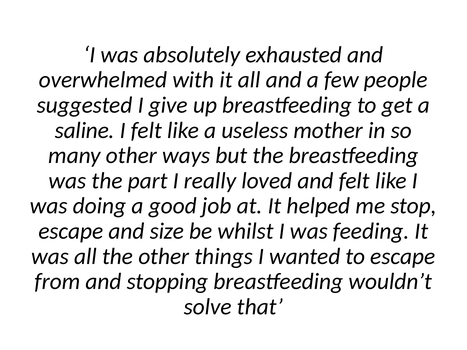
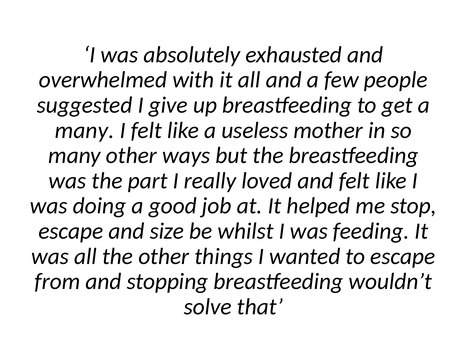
saline at (85, 130): saline -> many
